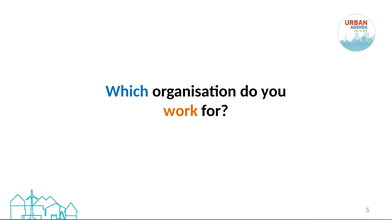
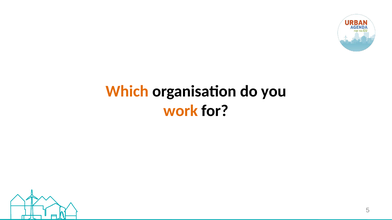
Which colour: blue -> orange
